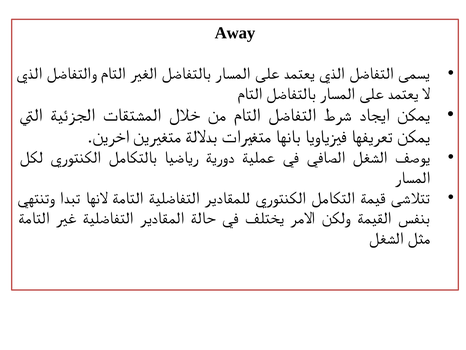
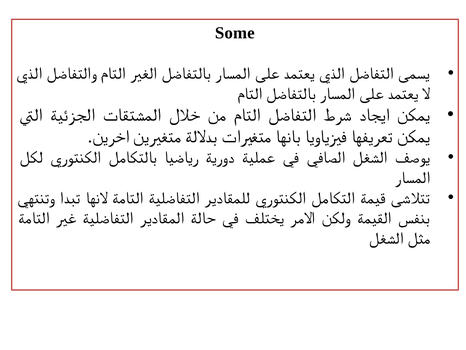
Away: Away -> Some
